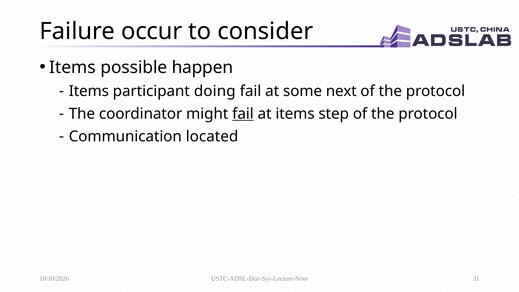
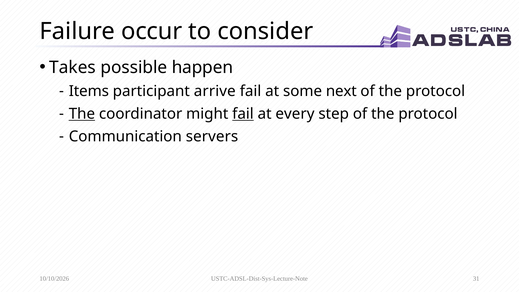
Items at (73, 67): Items -> Takes
doing: doing -> arrive
The at (82, 114) underline: none -> present
at items: items -> every
located: located -> servers
